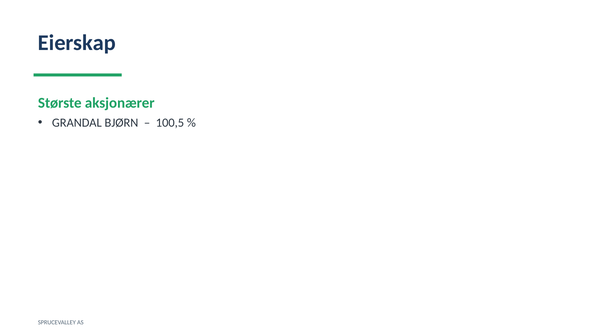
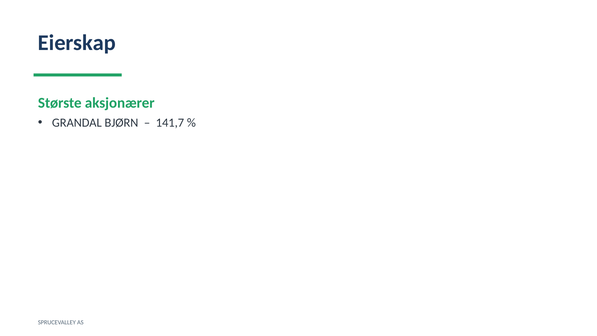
100,5: 100,5 -> 141,7
